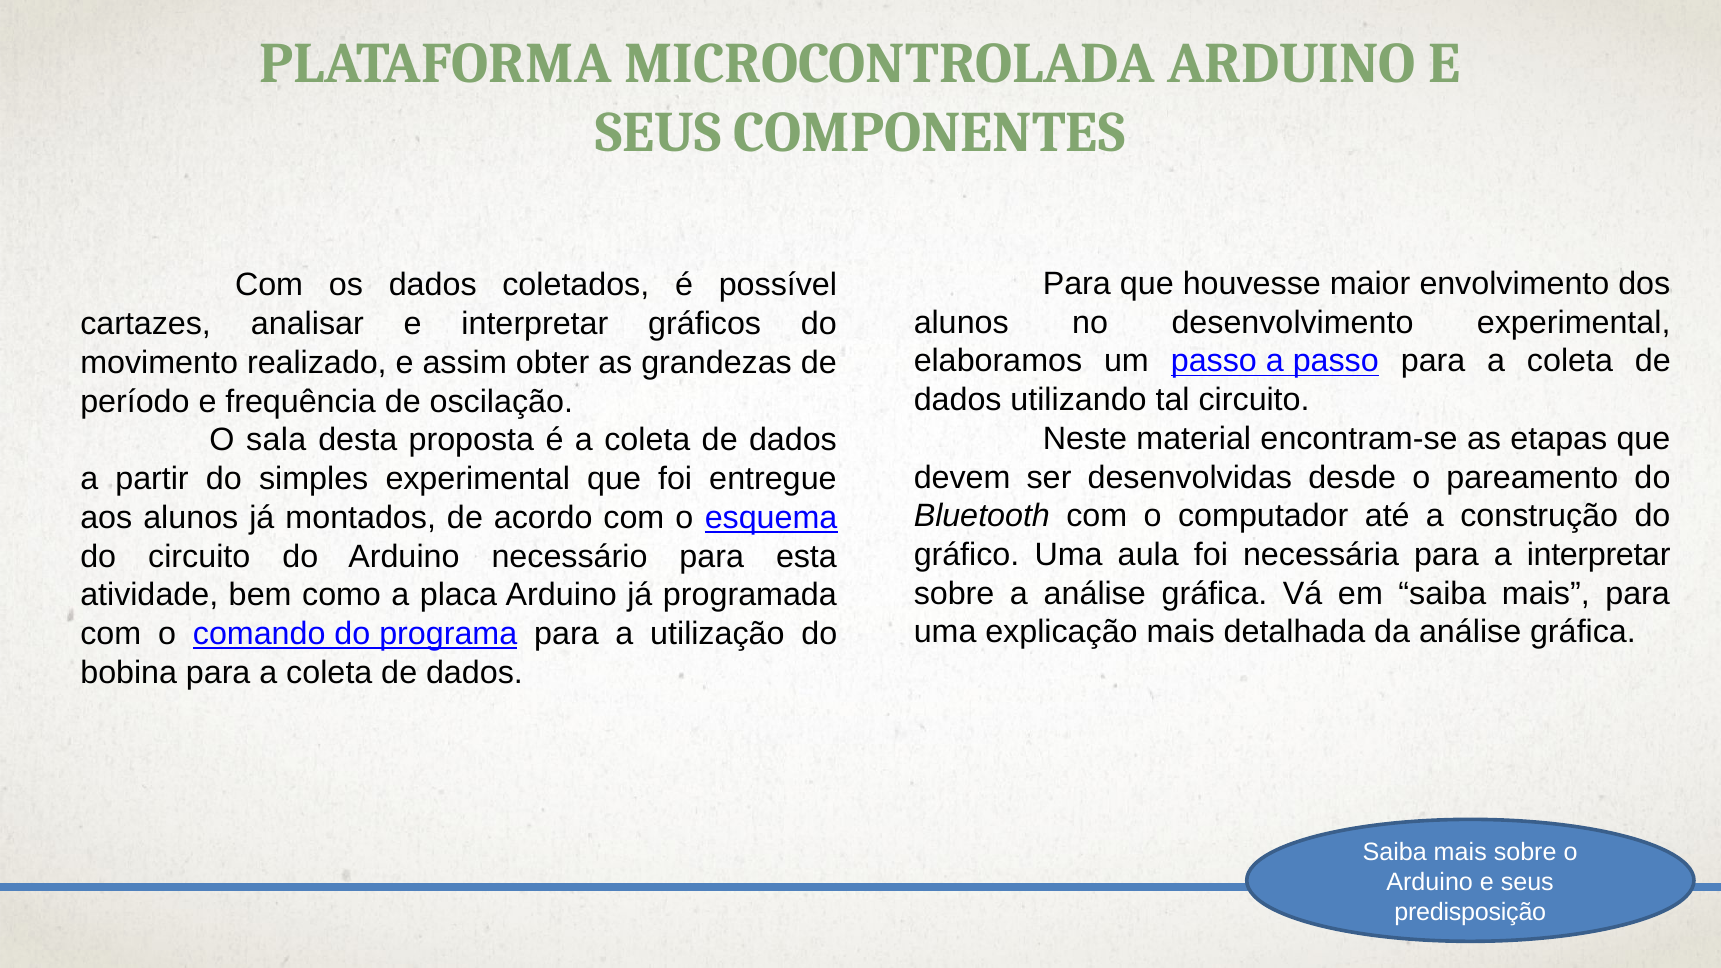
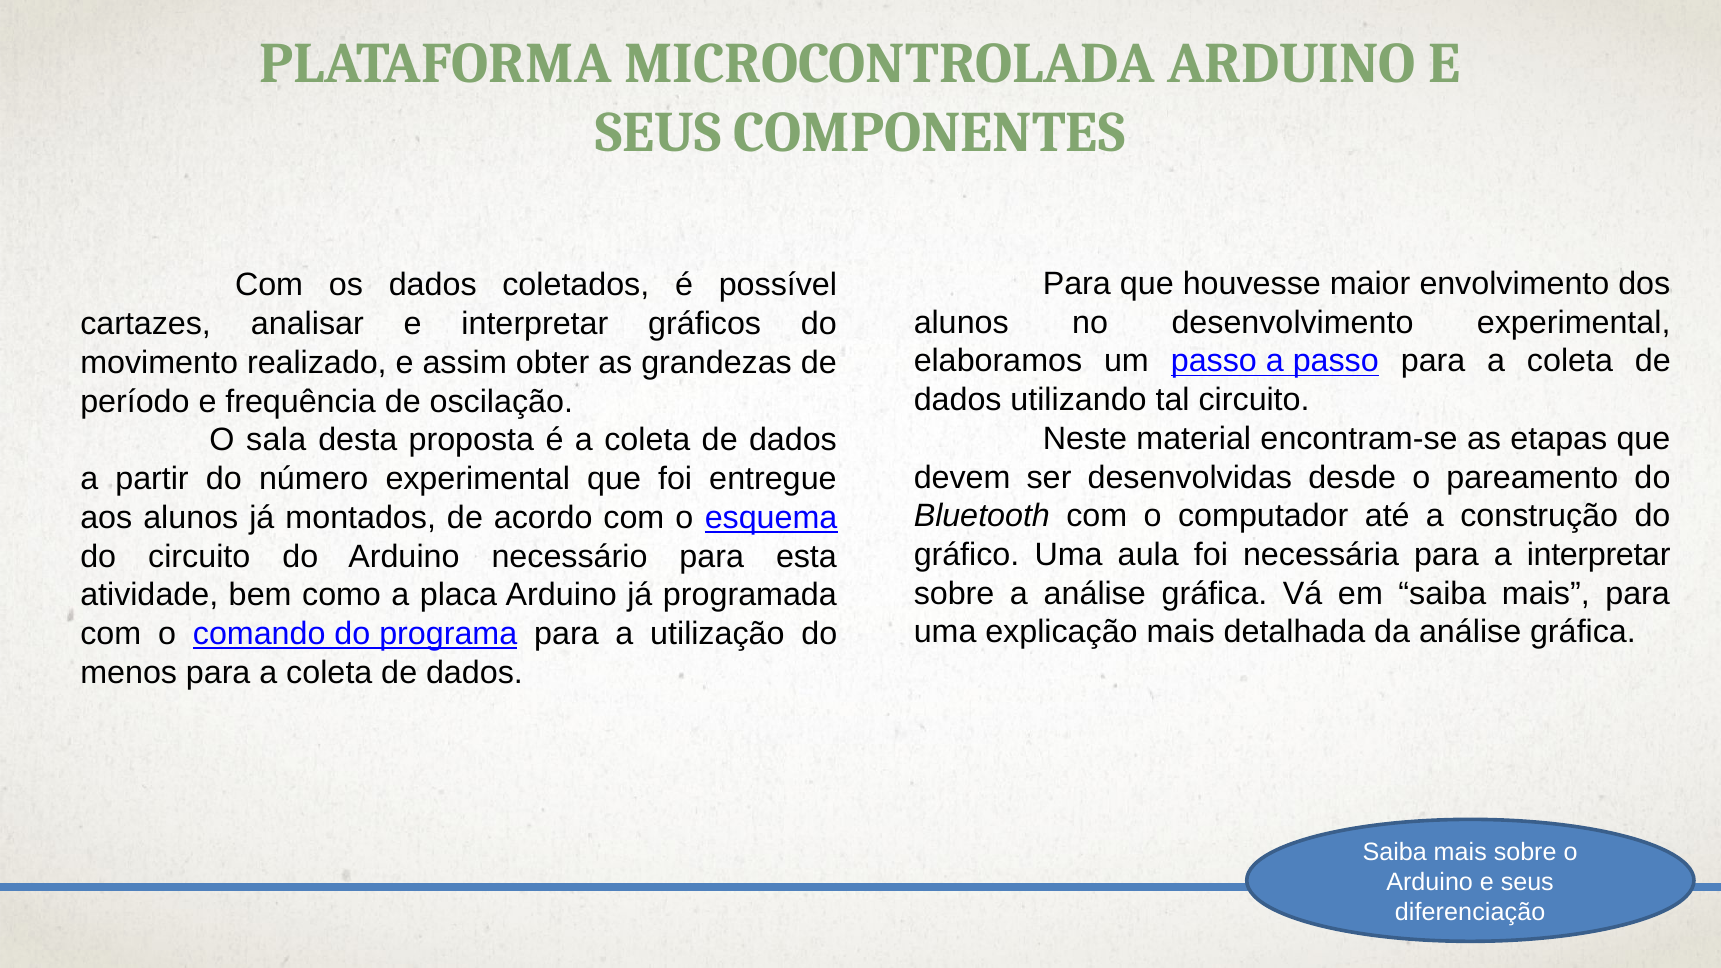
simples: simples -> número
bobina: bobina -> menos
predisposição: predisposição -> diferenciação
